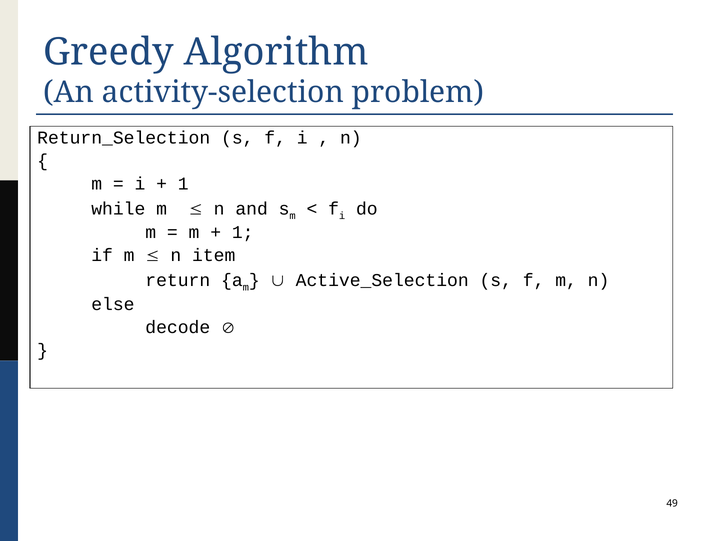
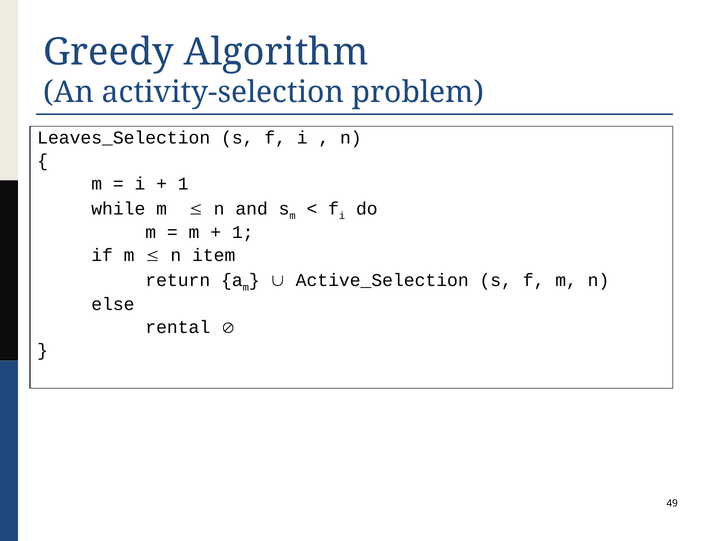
Return_Selection: Return_Selection -> Leaves_Selection
decode: decode -> rental
